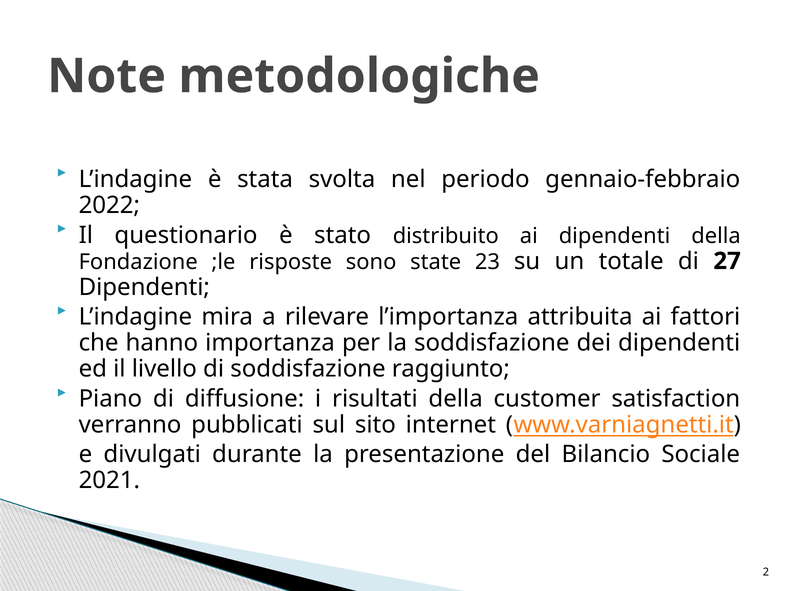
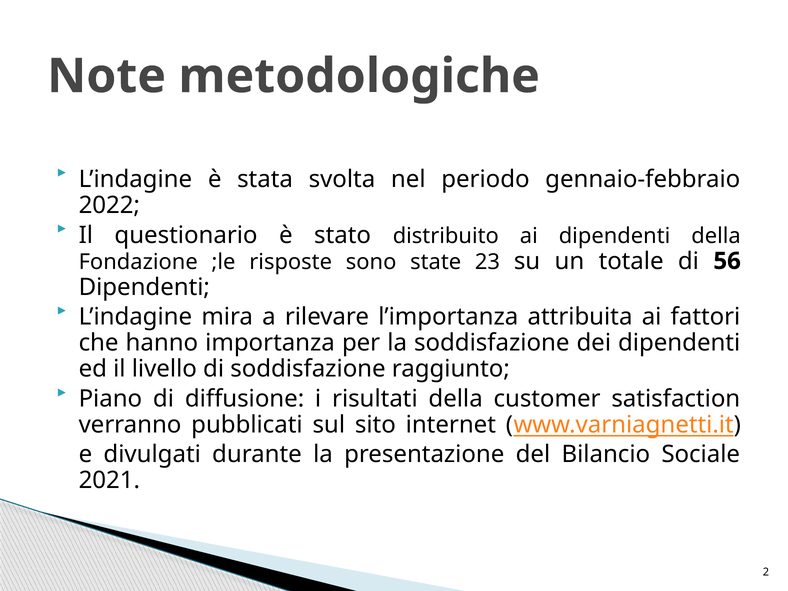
27: 27 -> 56
